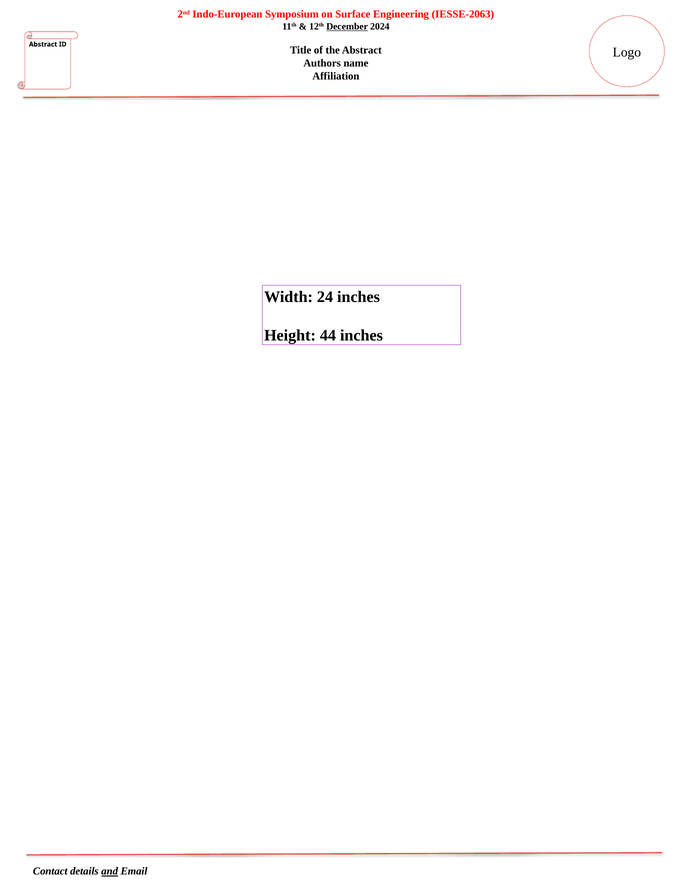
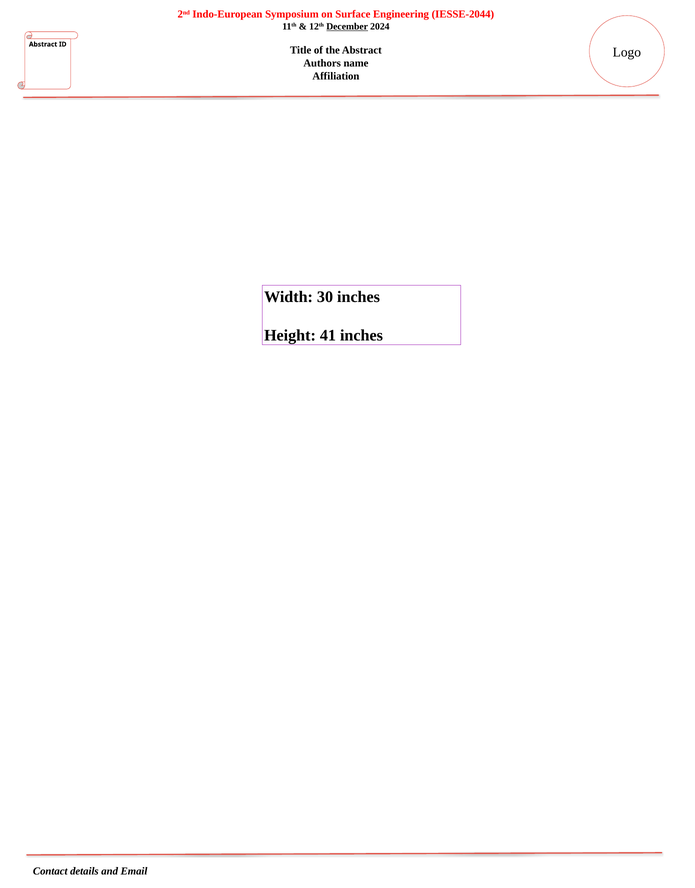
IESSE-2063: IESSE-2063 -> IESSE-2044
24: 24 -> 30
44: 44 -> 41
and underline: present -> none
